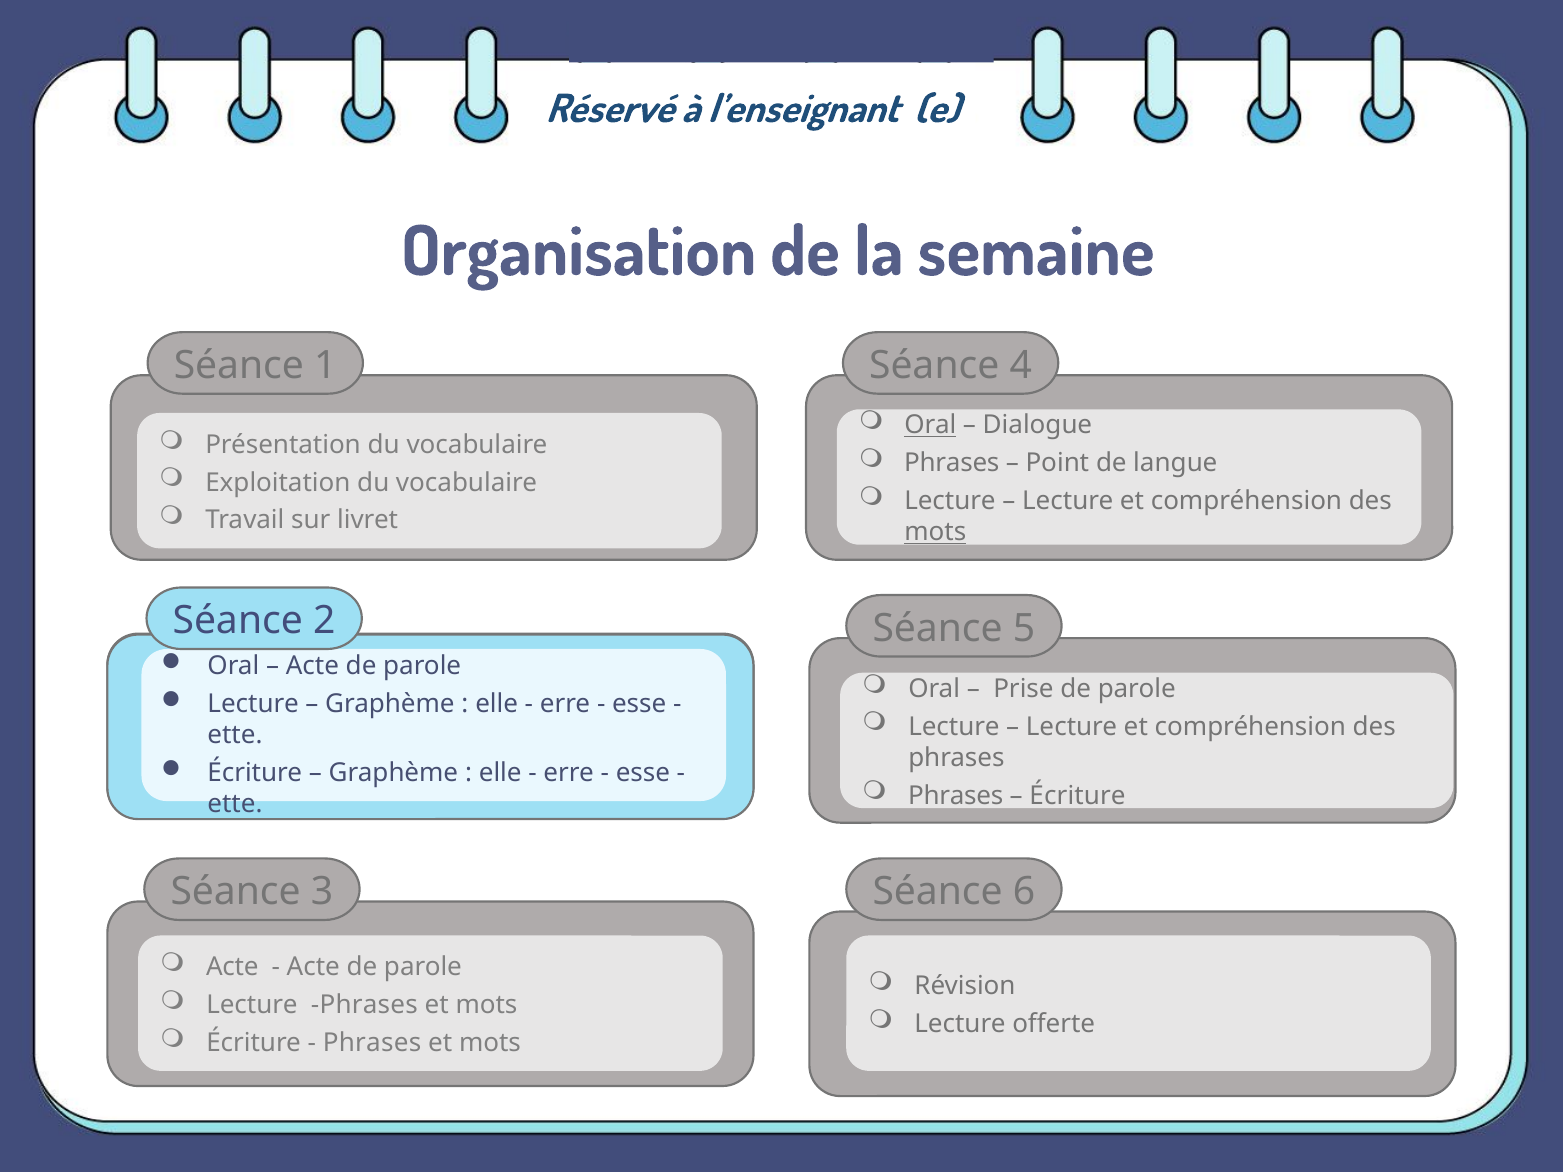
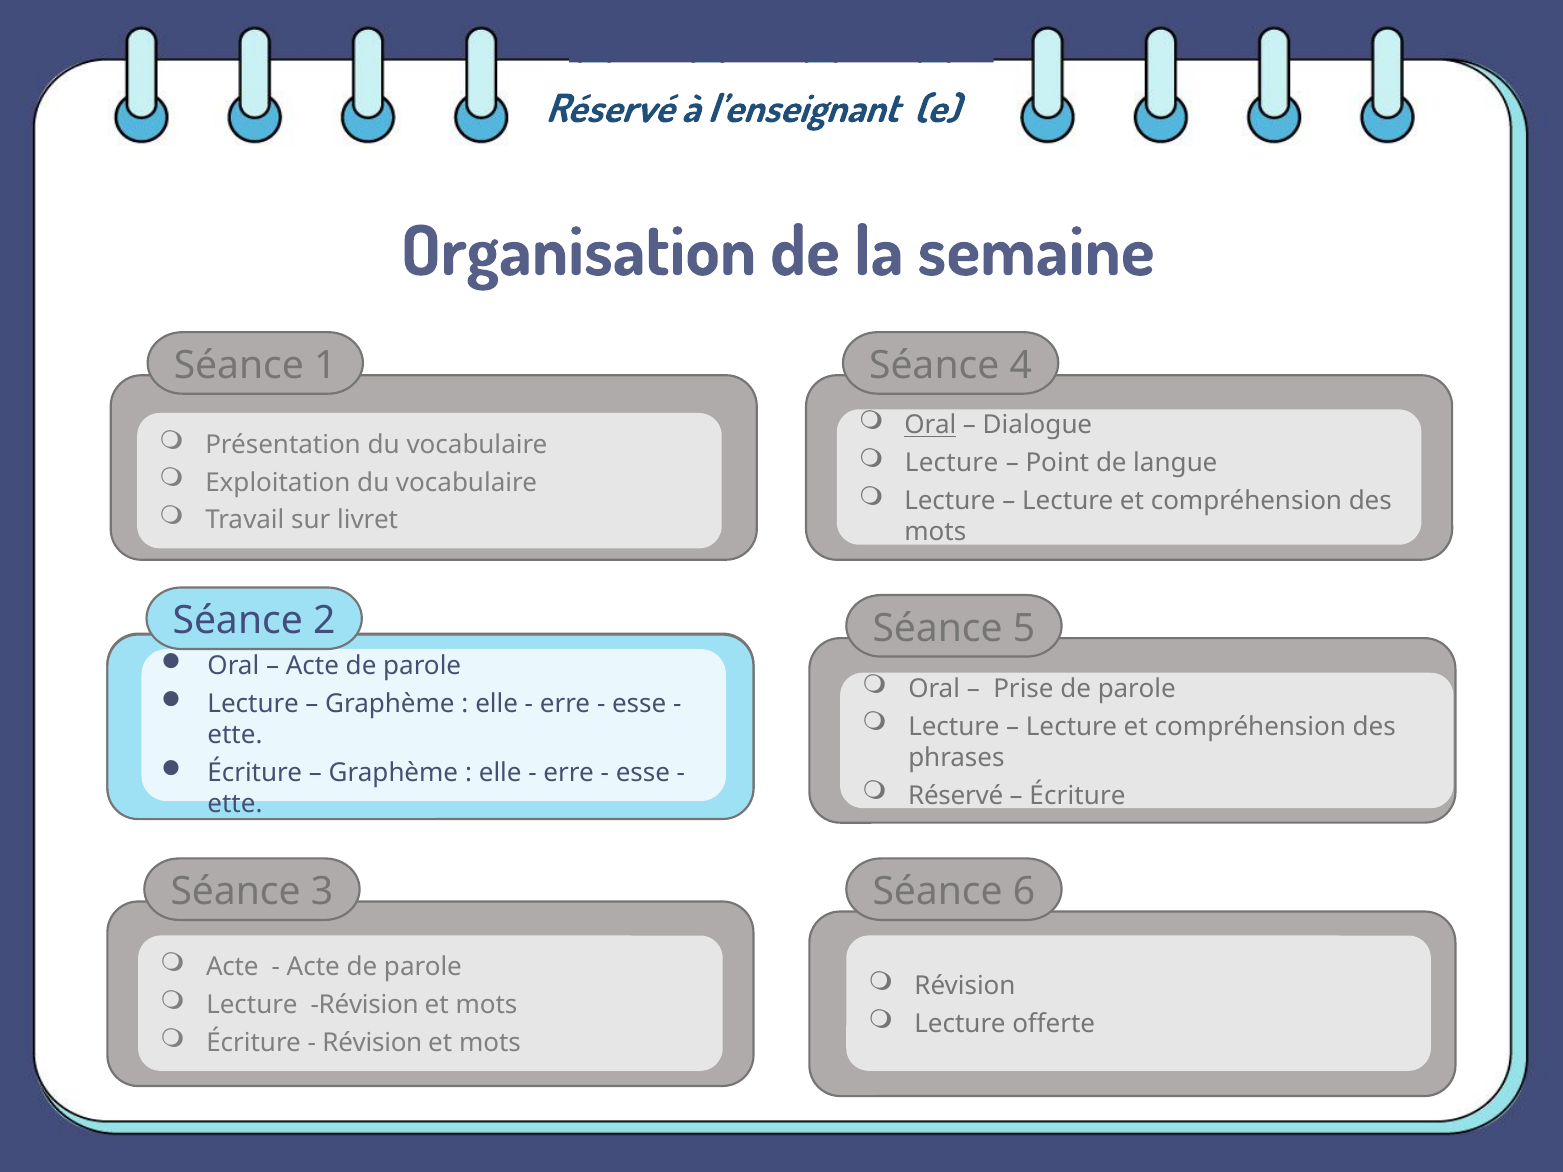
Phrases at (952, 463): Phrases -> Lecture
mots at (935, 532) underline: present -> none
Phrases at (956, 796): Phrases -> Réservé
Lecture Phrases: Phrases -> Révision
Phrases at (372, 1043): Phrases -> Révision
